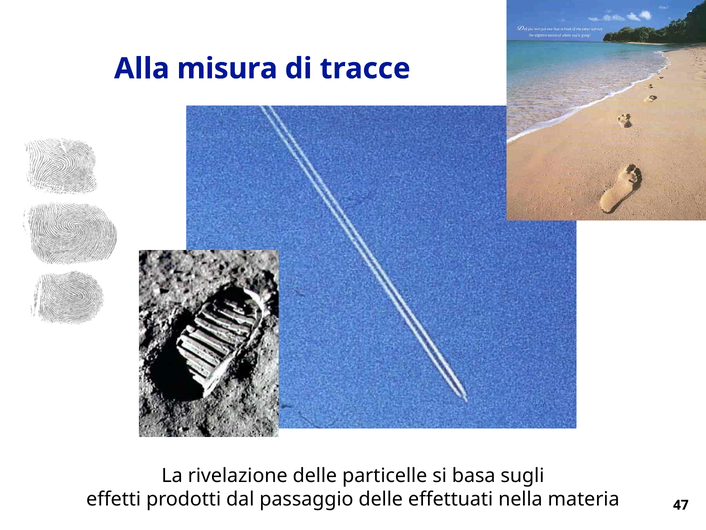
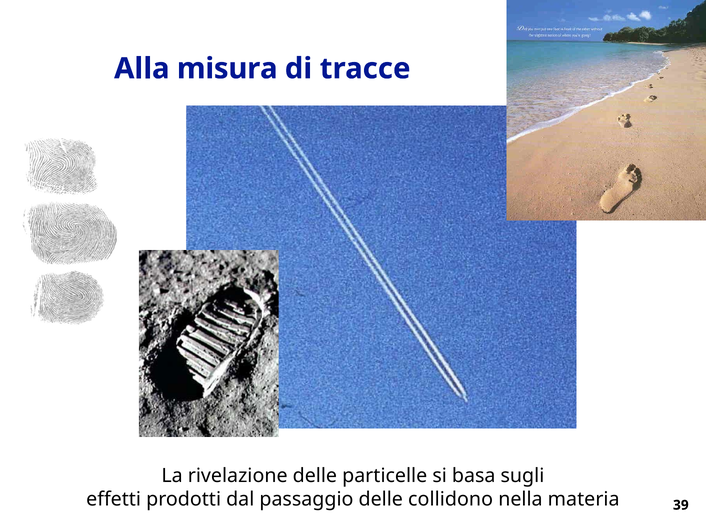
effettuati: effettuati -> collidono
47: 47 -> 39
